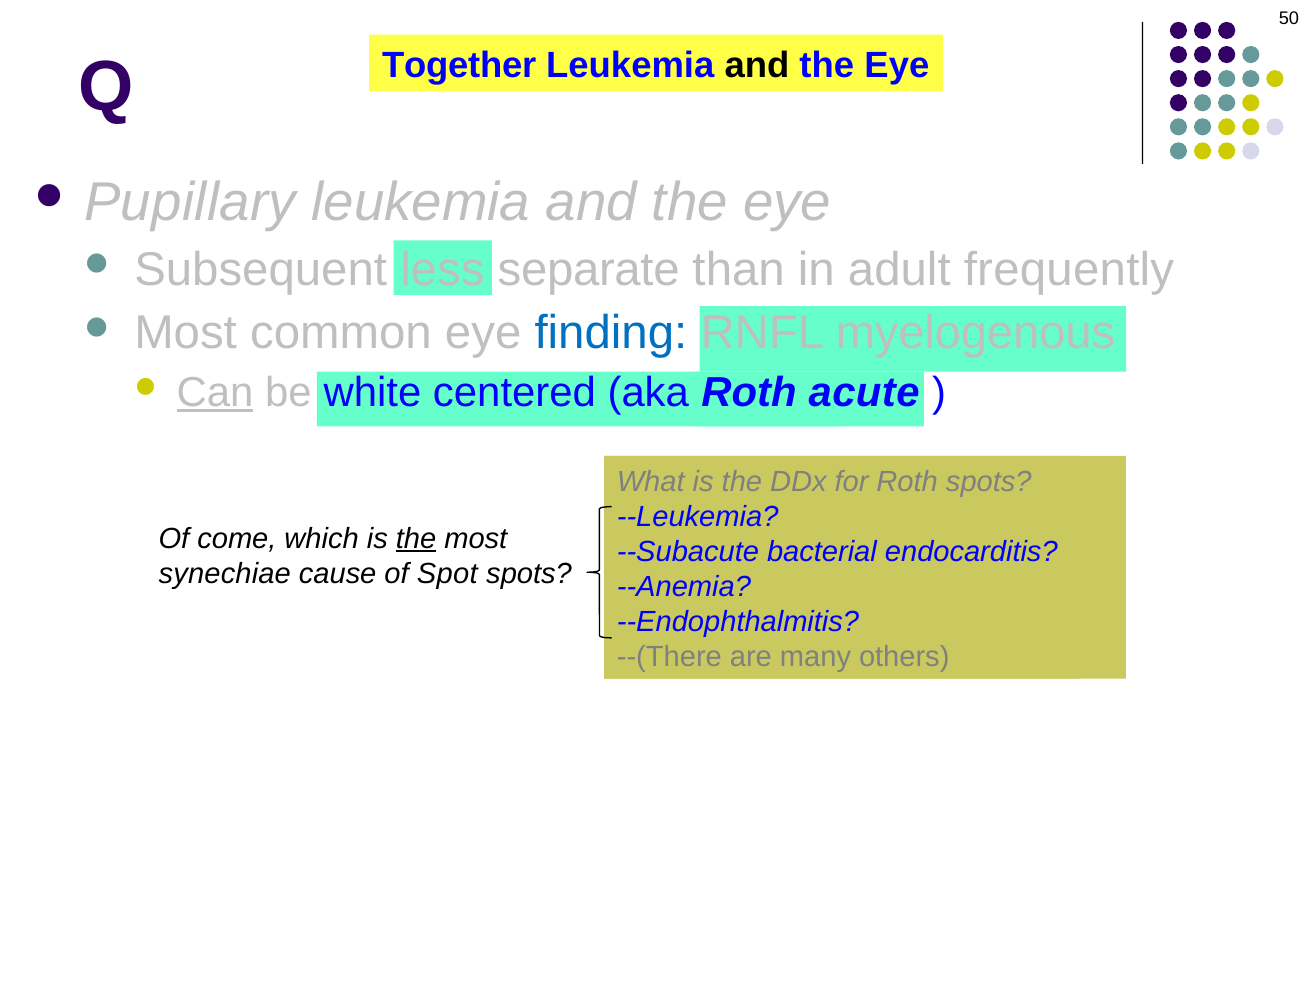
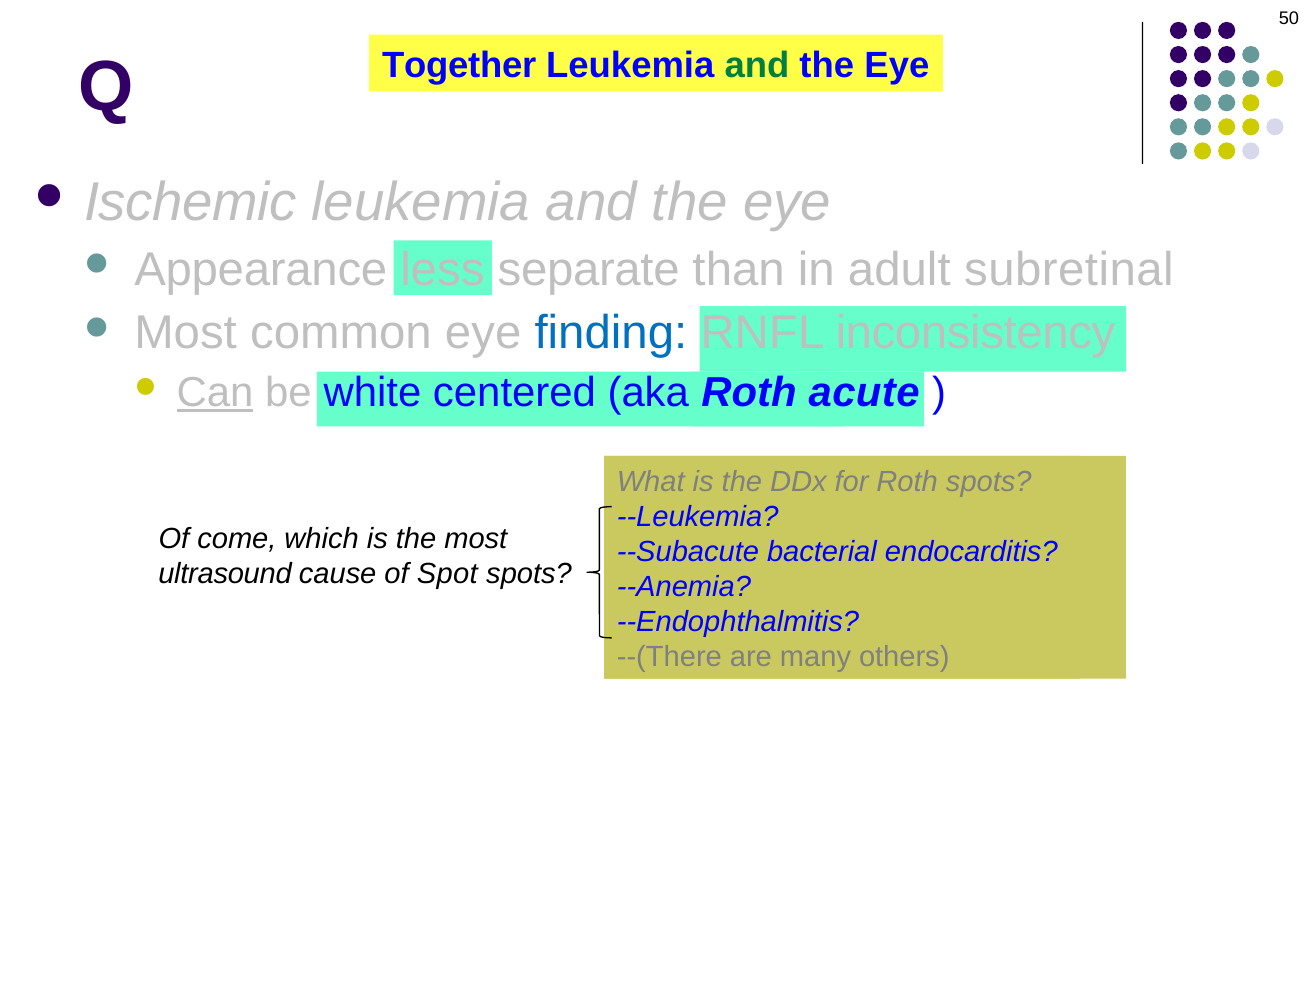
and at (757, 66) colour: black -> green
Pupillary: Pupillary -> Ischemic
Subsequent: Subsequent -> Appearance
frequently: frequently -> subretinal
myelogenous: myelogenous -> inconsistency
the at (416, 539) underline: present -> none
synechiae: synechiae -> ultrasound
